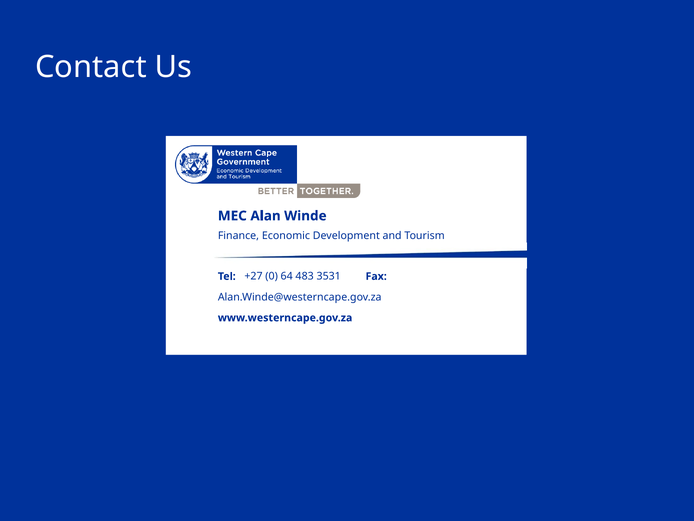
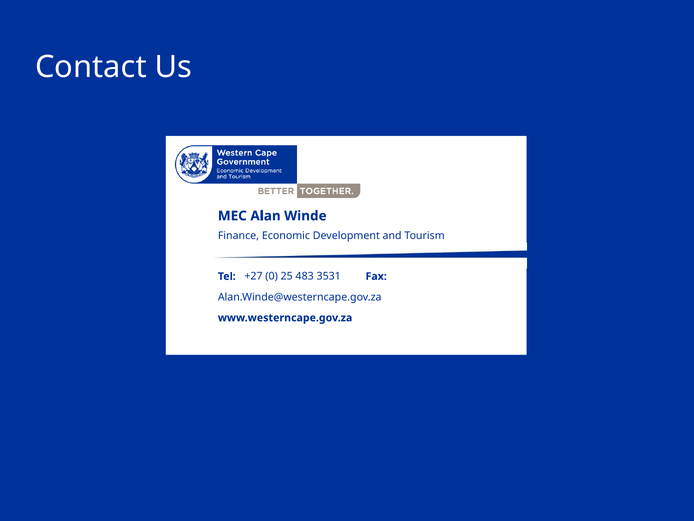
64: 64 -> 25
